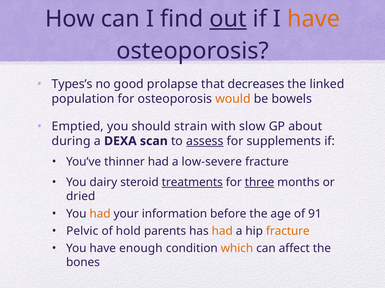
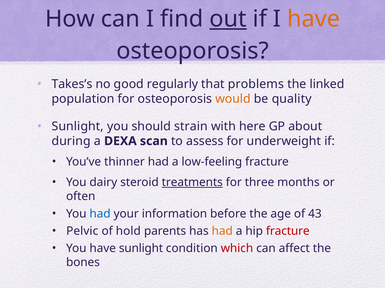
Types’s: Types’s -> Takes’s
prolapse: prolapse -> regularly
decreases: decreases -> problems
bowels: bowels -> quality
Emptied at (78, 127): Emptied -> Sunlight
slow: slow -> here
assess underline: present -> none
supplements: supplements -> underweight
low-severe: low-severe -> low-feeling
three underline: present -> none
dried: dried -> often
had at (100, 214) colour: orange -> blue
91: 91 -> 43
fracture at (288, 232) colour: orange -> red
have enough: enough -> sunlight
which colour: orange -> red
